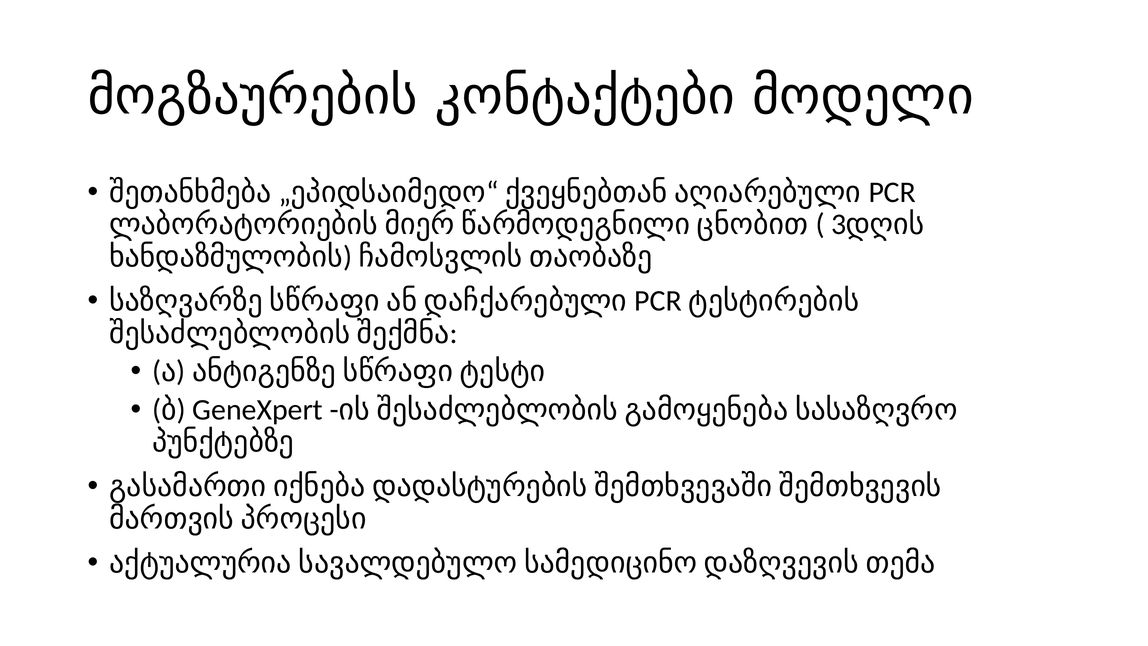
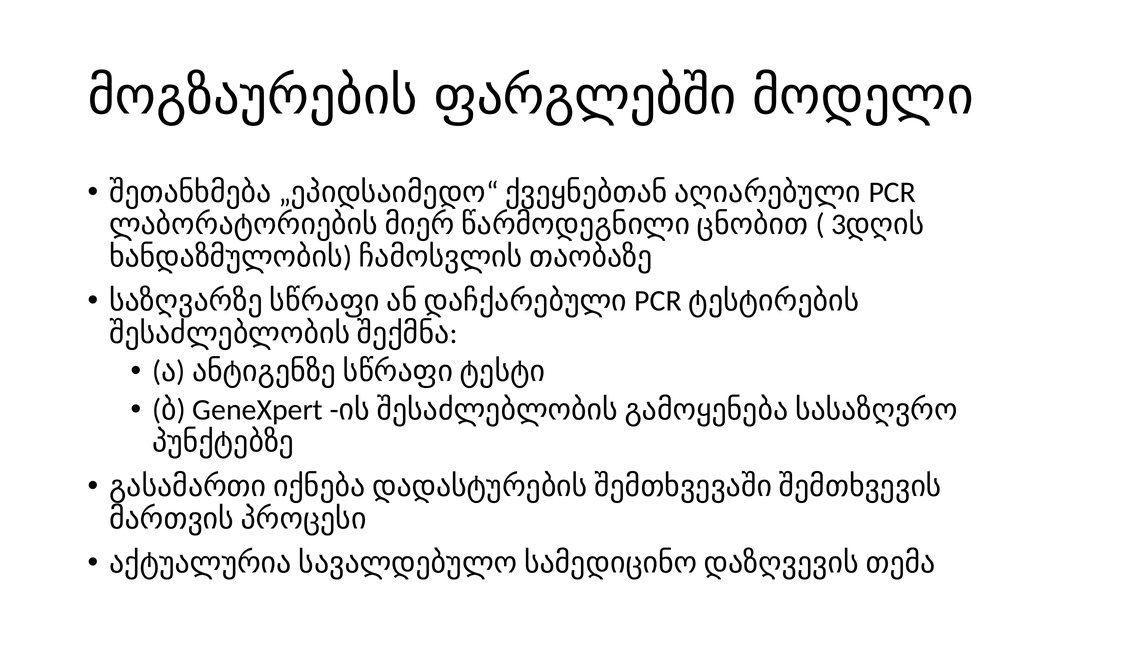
კონტაქტები: კონტაქტები -> ფარგლებში
